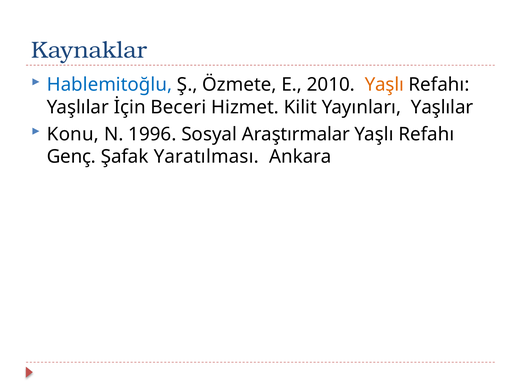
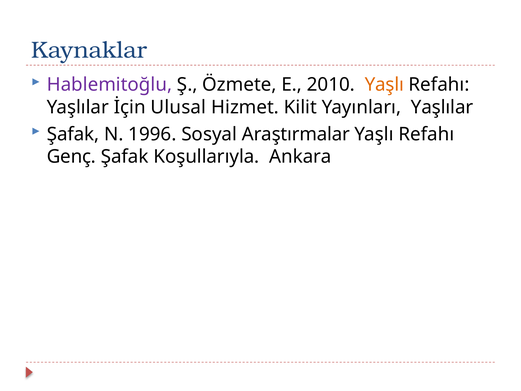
Hablemitoğlu colour: blue -> purple
Beceri: Beceri -> Ulusal
Konu at (73, 134): Konu -> Şafak
Yaratılması: Yaratılması -> Koşullarıyla
